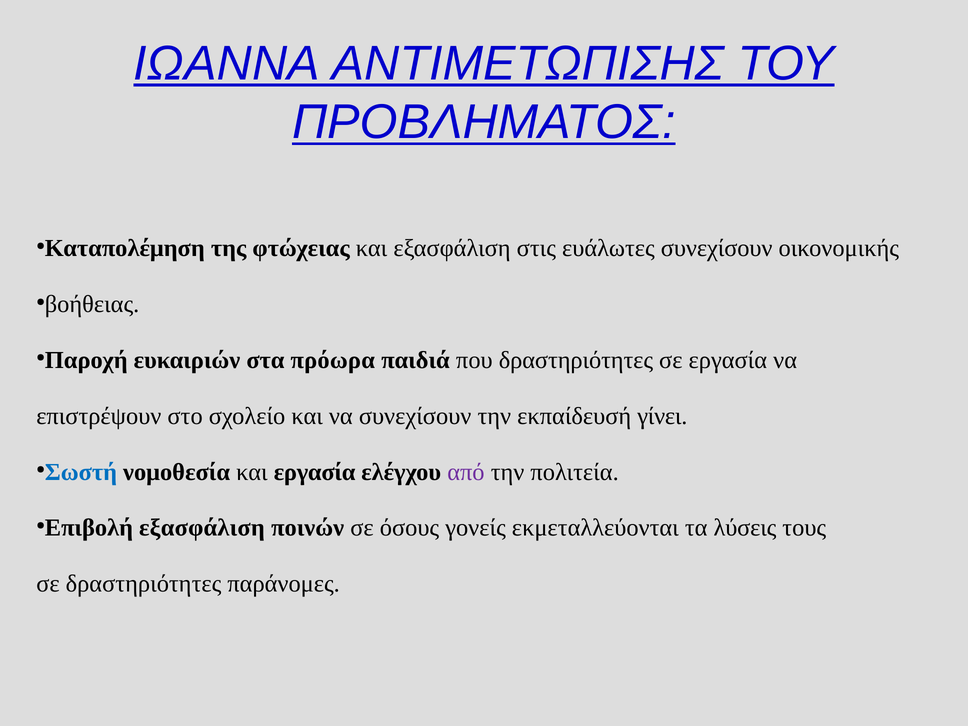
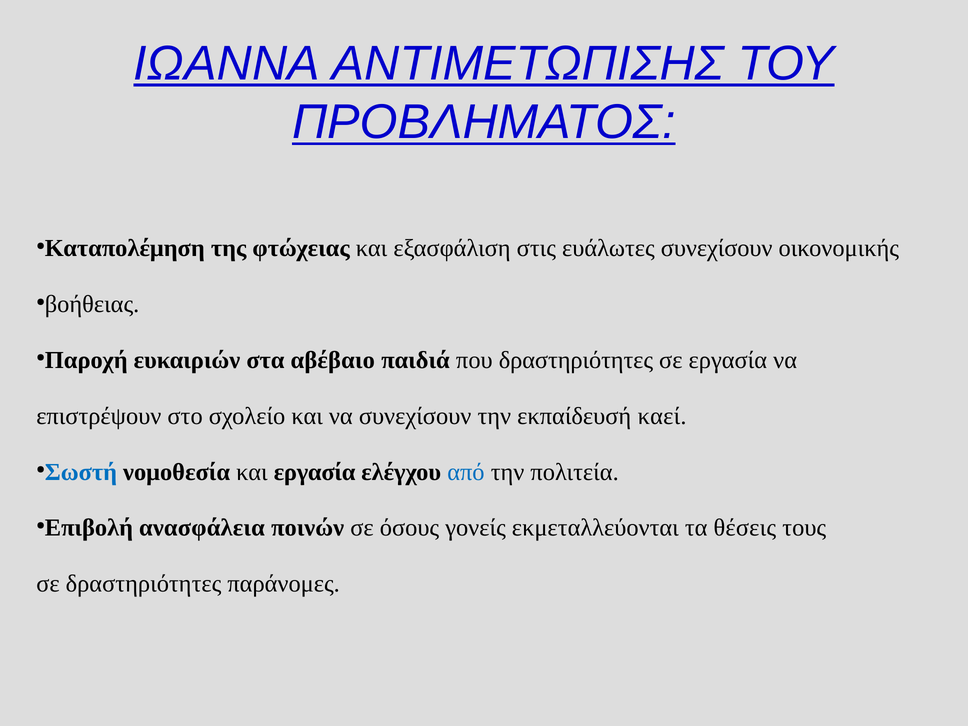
πρόωρα: πρόωρα -> αβέβαιο
γίνει: γίνει -> καεί
από colour: purple -> blue
Επιβολή εξασφάλιση: εξασφάλιση -> ανασφάλεια
λύσεις: λύσεις -> θέσεις
